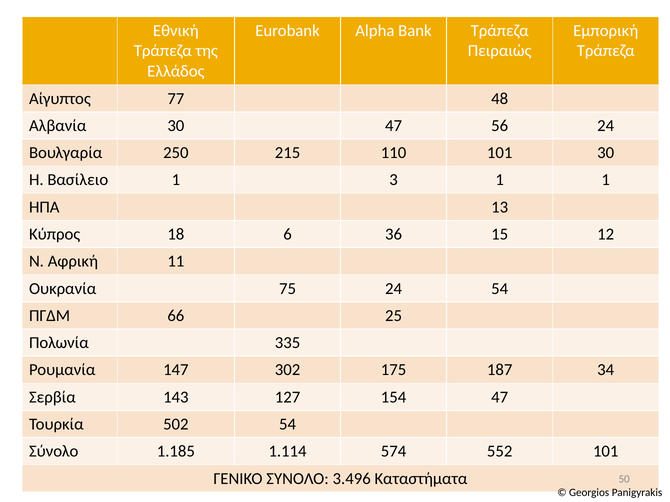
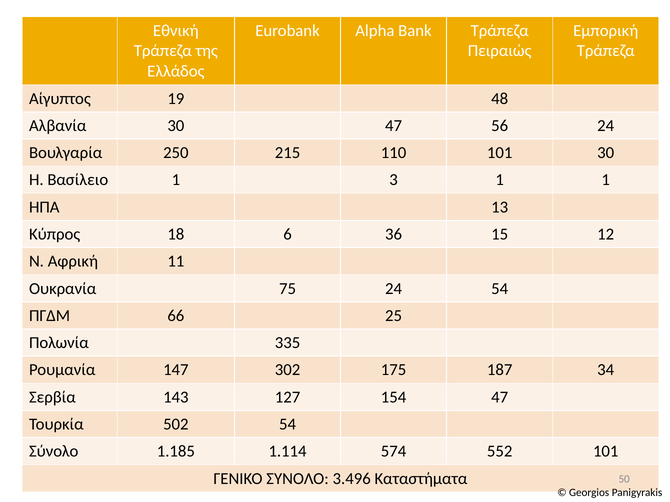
77: 77 -> 19
